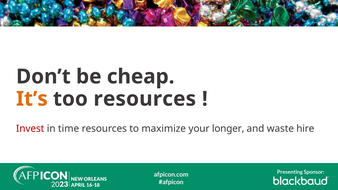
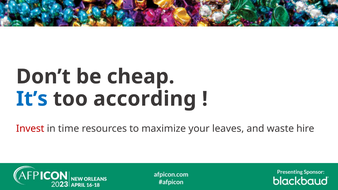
It’s colour: orange -> blue
too resources: resources -> according
longer: longer -> leaves
